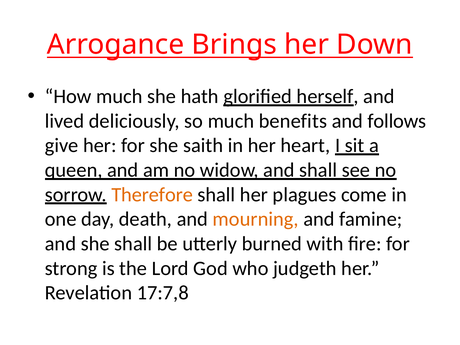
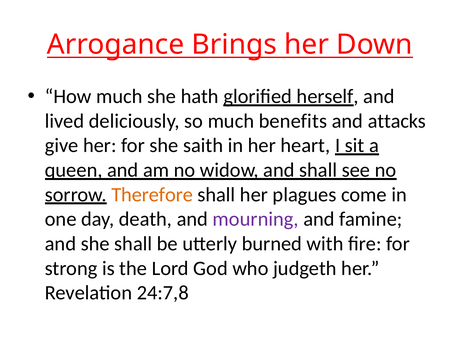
follows: follows -> attacks
mourning colour: orange -> purple
17:7,8: 17:7,8 -> 24:7,8
